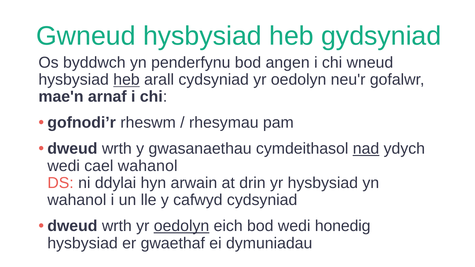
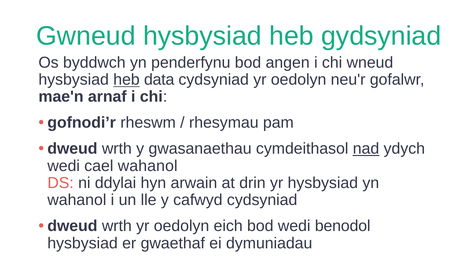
arall: arall -> data
oedolyn at (182, 226) underline: present -> none
honedig: honedig -> benodol
